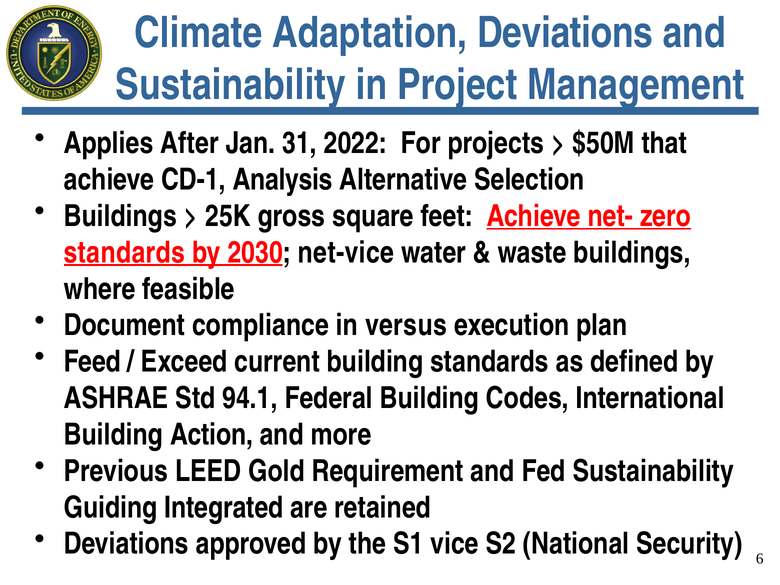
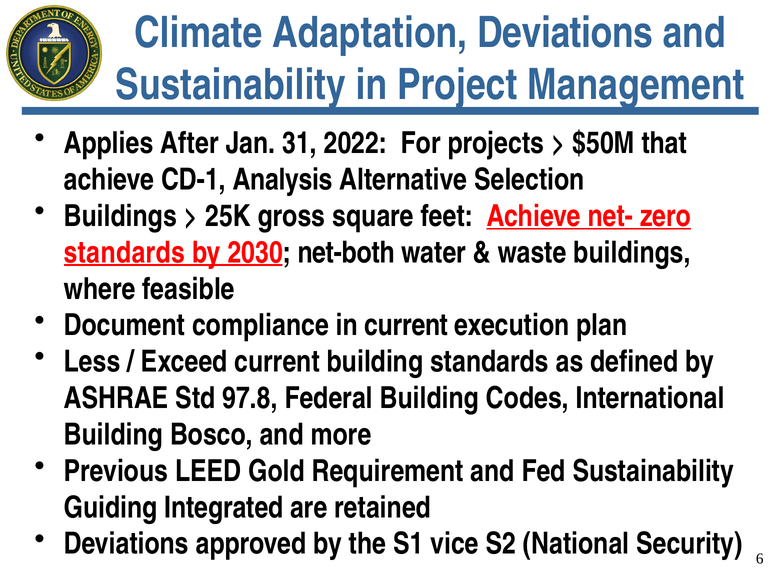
net-vice: net-vice -> net-both
in versus: versus -> current
Feed: Feed -> Less
94.1: 94.1 -> 97.8
Action: Action -> Bosco
